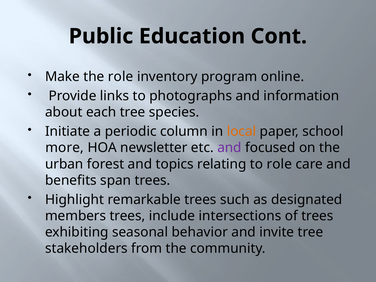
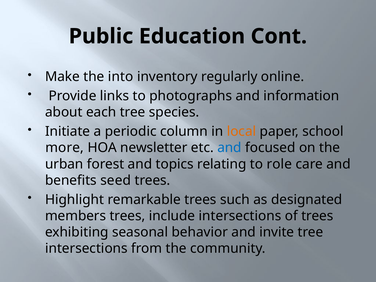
the role: role -> into
program: program -> regularly
and at (229, 148) colour: purple -> blue
span: span -> seed
stakeholders at (86, 248): stakeholders -> intersections
